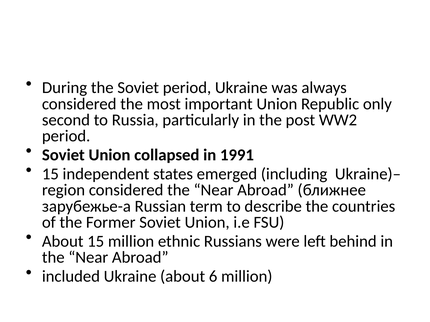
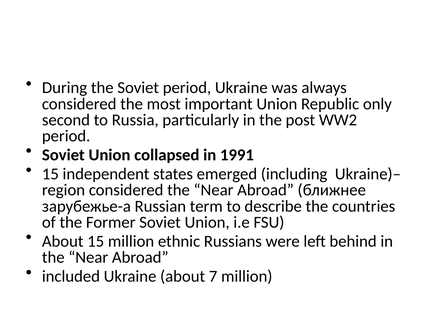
6: 6 -> 7
